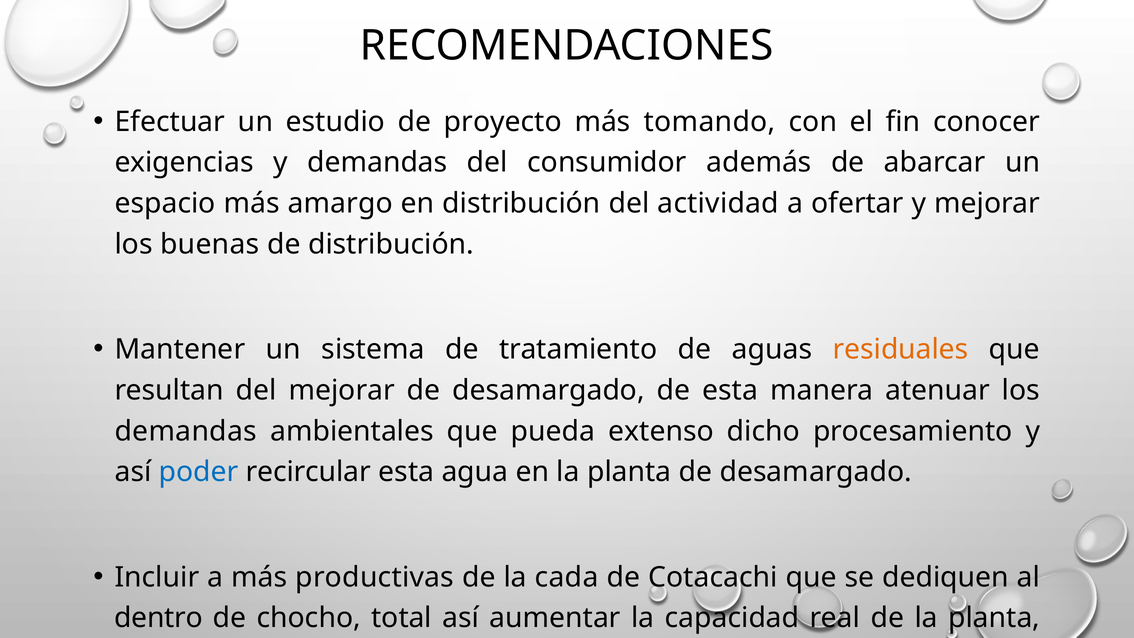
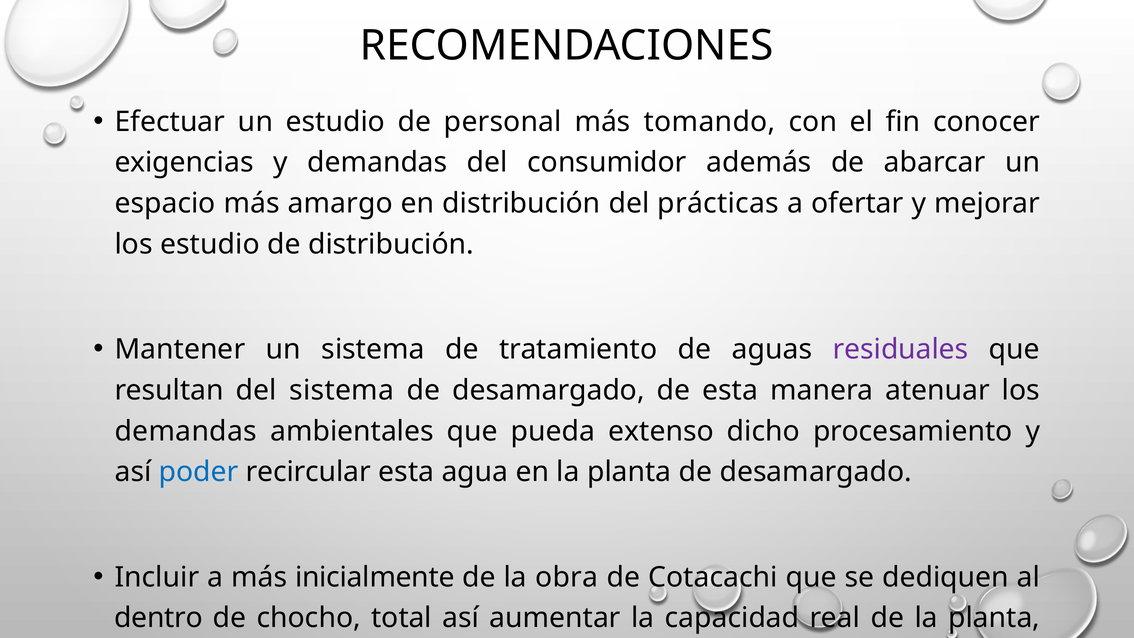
proyecto: proyecto -> personal
actividad: actividad -> prácticas
los buenas: buenas -> estudio
residuales colour: orange -> purple
del mejorar: mejorar -> sistema
productivas: productivas -> inicialmente
cada: cada -> obra
